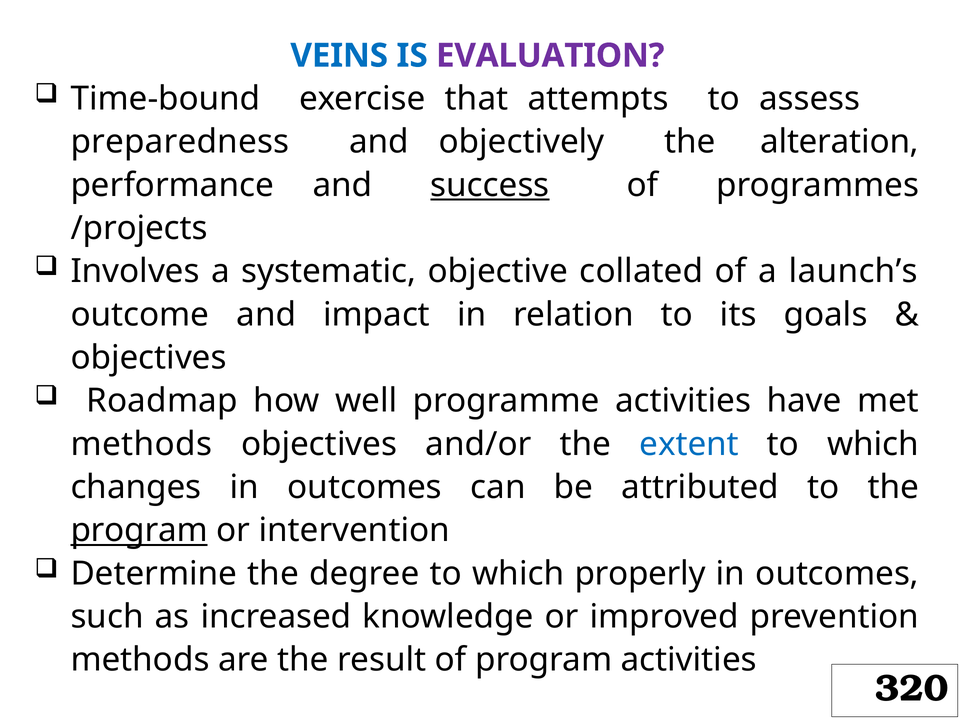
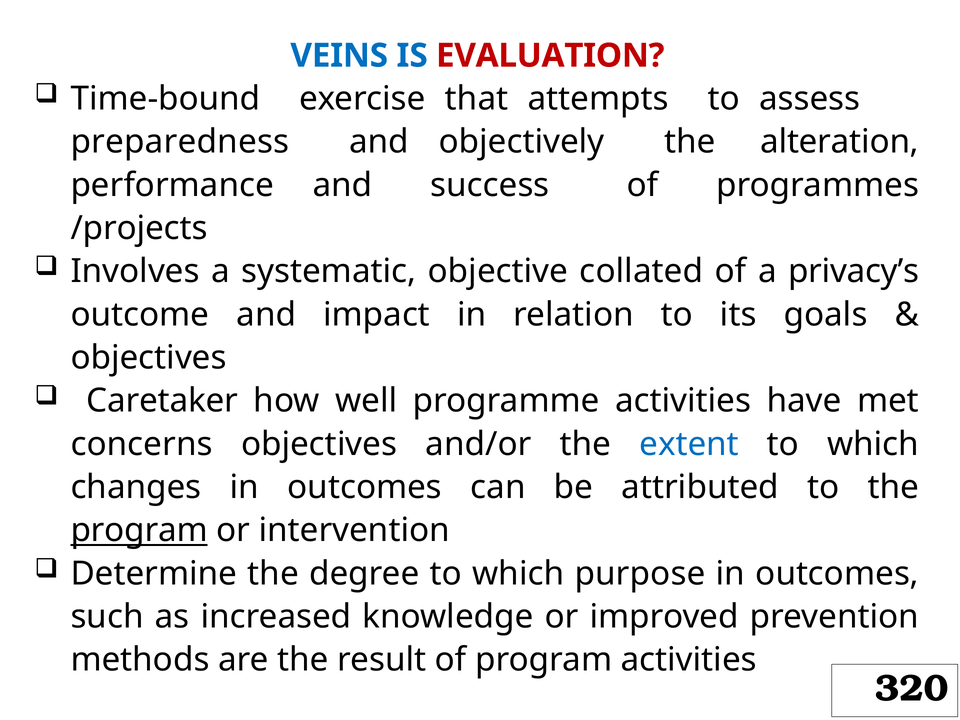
EVALUATION colour: purple -> red
success underline: present -> none
launch’s: launch’s -> privacy’s
Roadmap: Roadmap -> Caretaker
methods at (141, 444): methods -> concerns
properly: properly -> purpose
